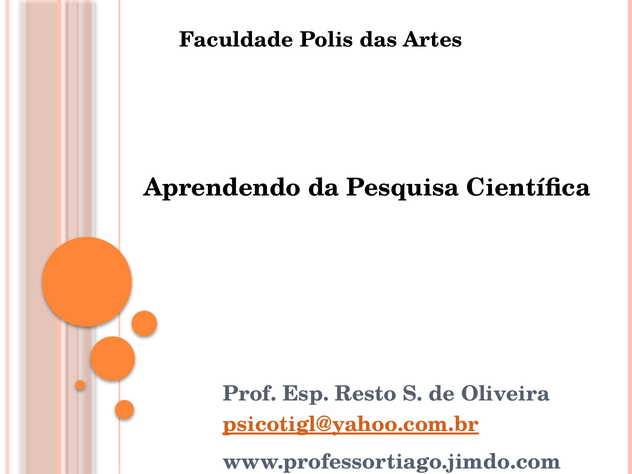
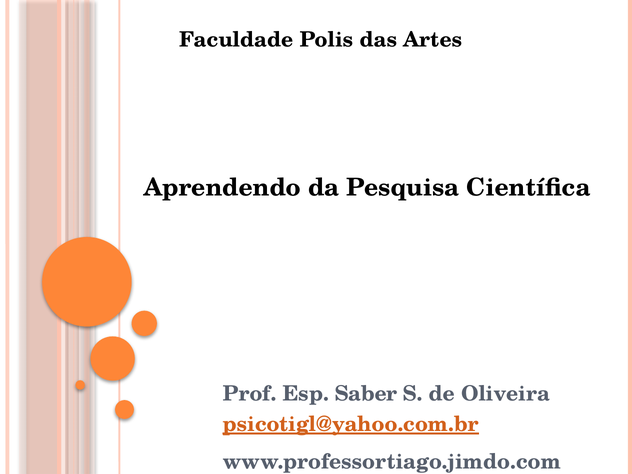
Resto: Resto -> Saber
